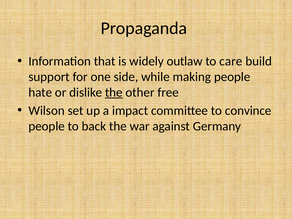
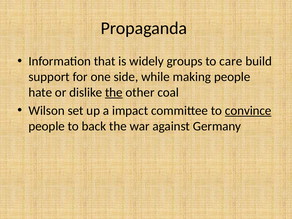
outlaw: outlaw -> groups
free: free -> coal
convince underline: none -> present
